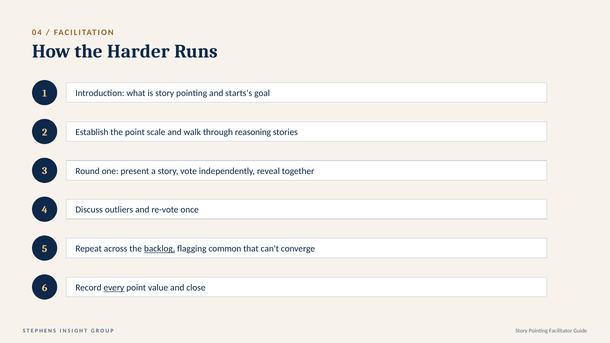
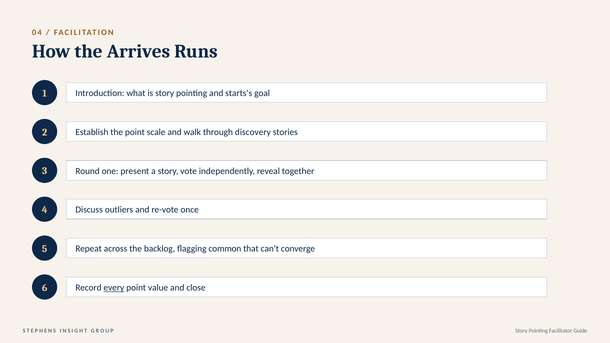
Harder: Harder -> Arrives
reasoning: reasoning -> discovery
backlog underline: present -> none
